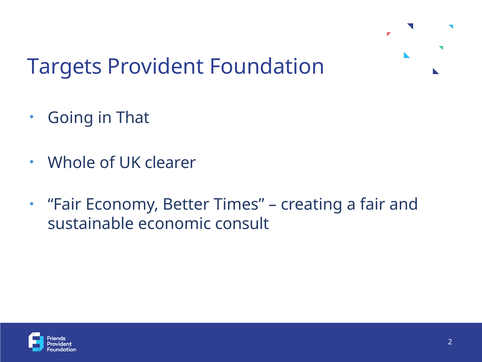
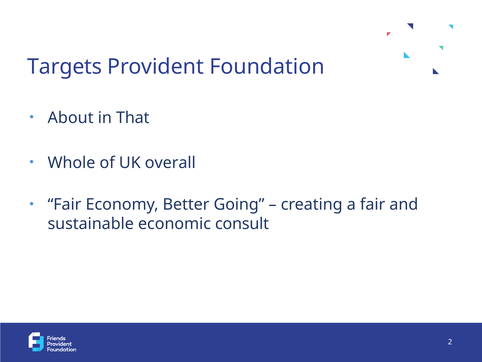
Going: Going -> About
clearer: clearer -> overall
Times: Times -> Going
